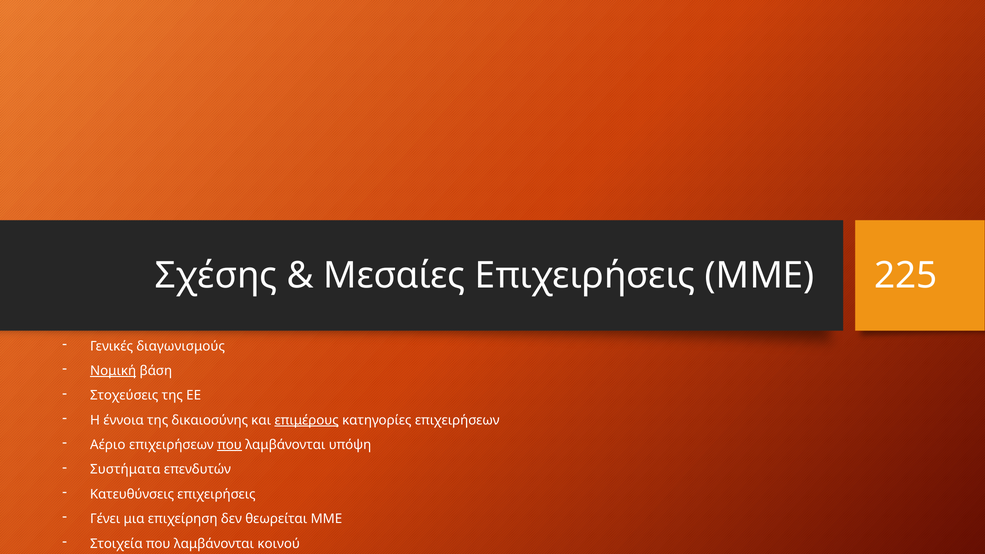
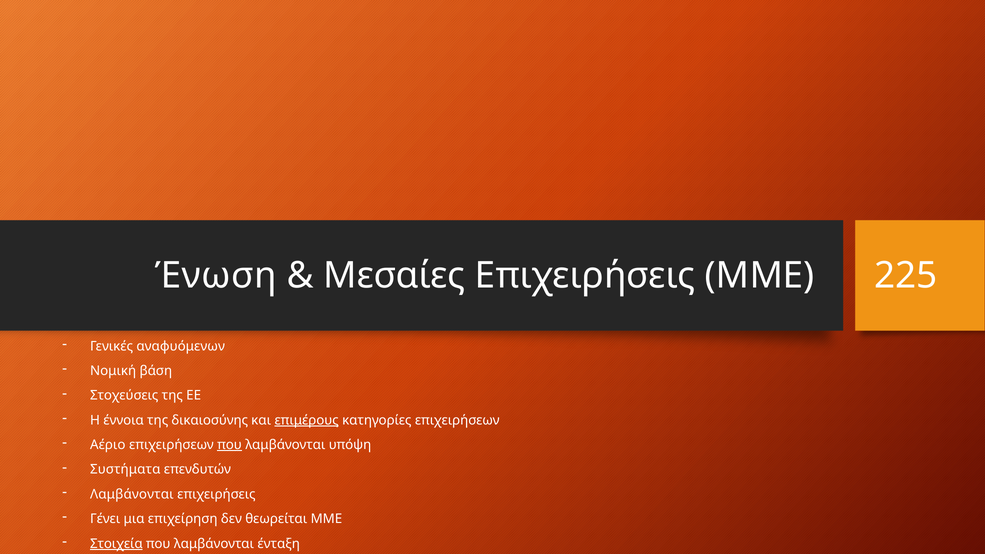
Σχέσης: Σχέσης -> Ένωση
διαγωνισμούς: διαγωνισμούς -> αναφυόμενων
Νομική underline: present -> none
Κατευθύνσεις at (132, 494): Κατευθύνσεις -> Λαμβάνονται
Στοιχεία underline: none -> present
κοινού: κοινού -> ένταξη
